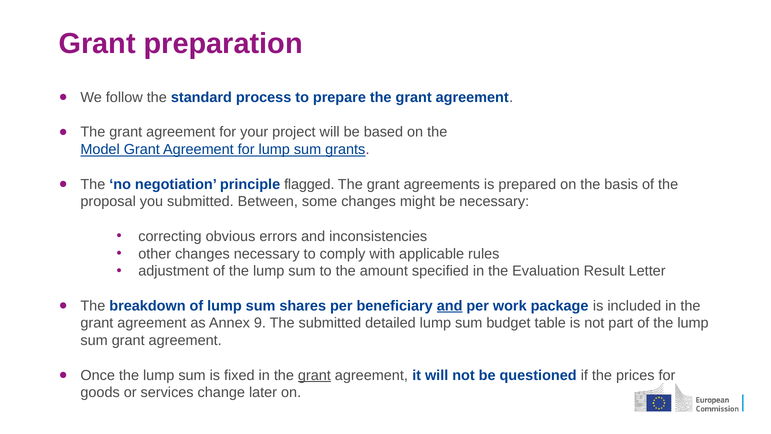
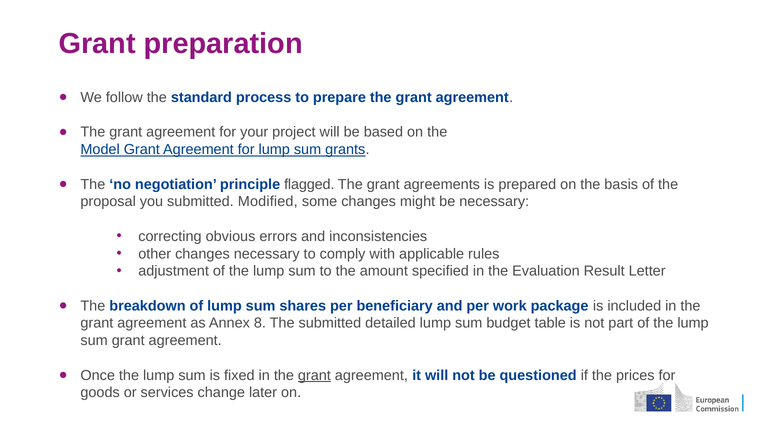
Between: Between -> Modified
and at (450, 306) underline: present -> none
9: 9 -> 8
